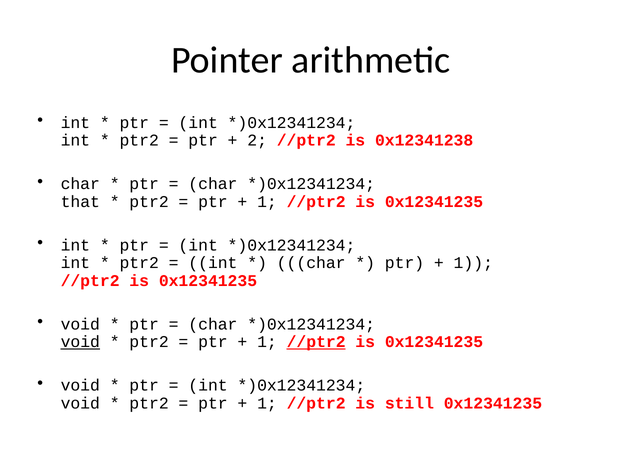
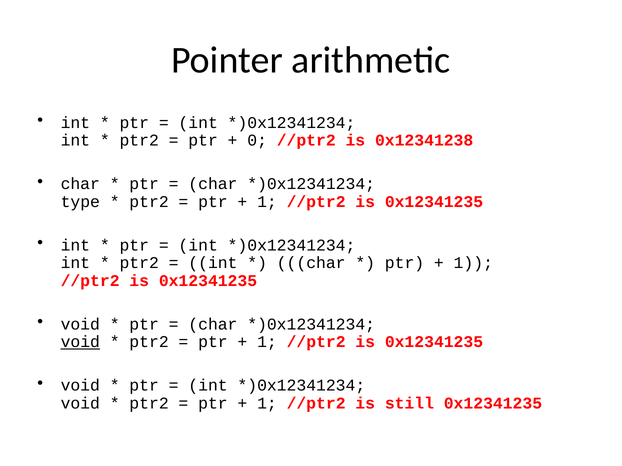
2: 2 -> 0
that: that -> type
//ptr2 at (316, 342) underline: present -> none
